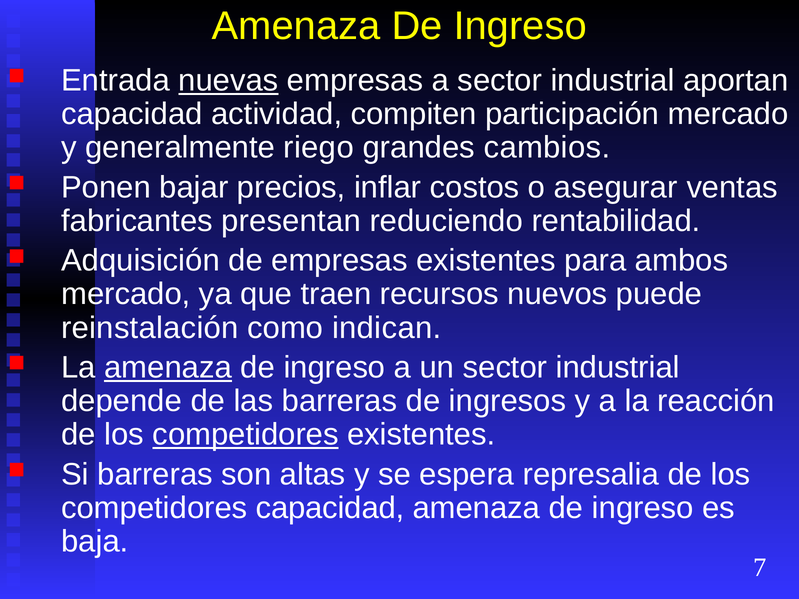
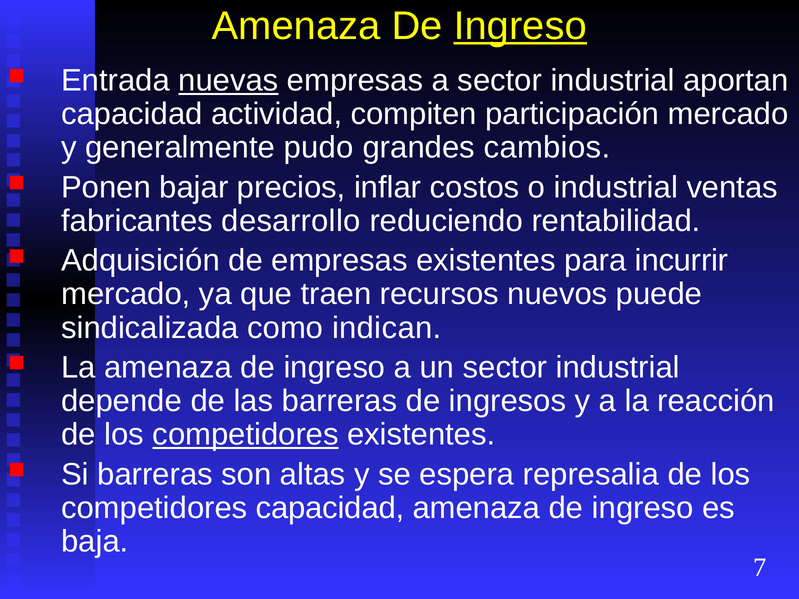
Ingreso at (520, 26) underline: none -> present
riego: riego -> pudo
o asegurar: asegurar -> industrial
presentan: presentan -> desarrollo
ambos: ambos -> incurrir
reinstalación: reinstalación -> sindicalizada
amenaza at (168, 368) underline: present -> none
